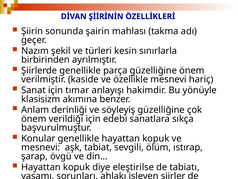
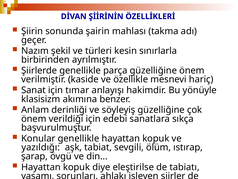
mesnevi at (41, 147): mesnevi -> yazıldığı
